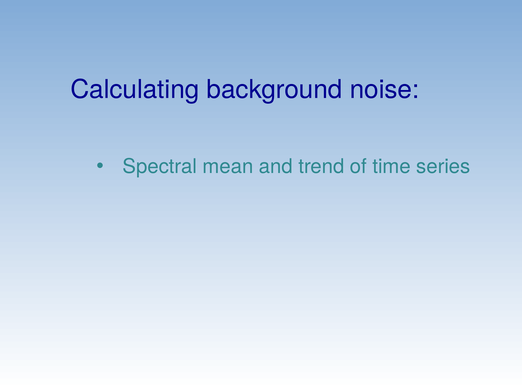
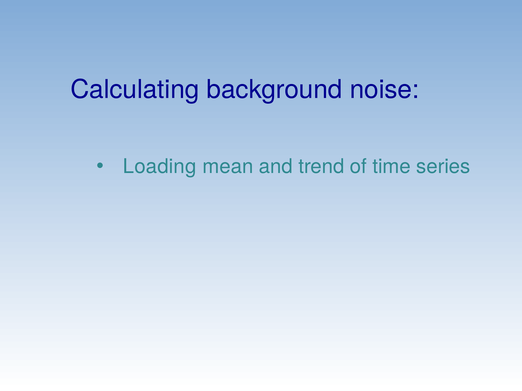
Spectral: Spectral -> Loading
